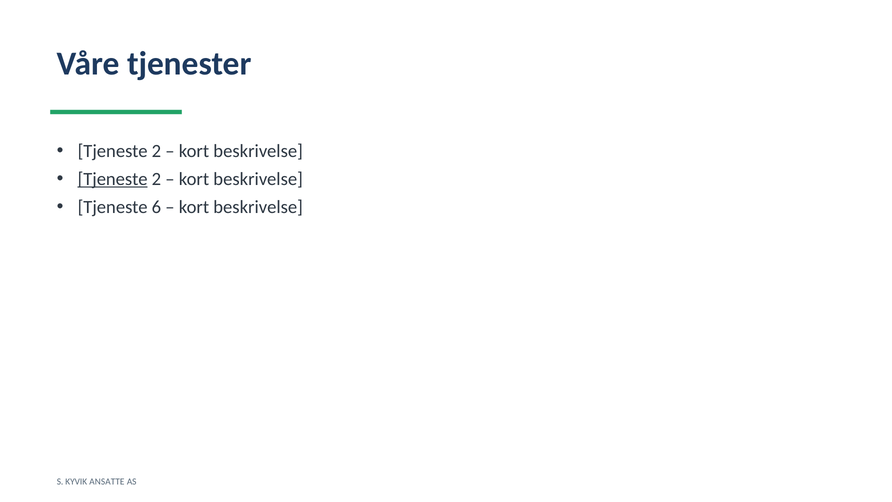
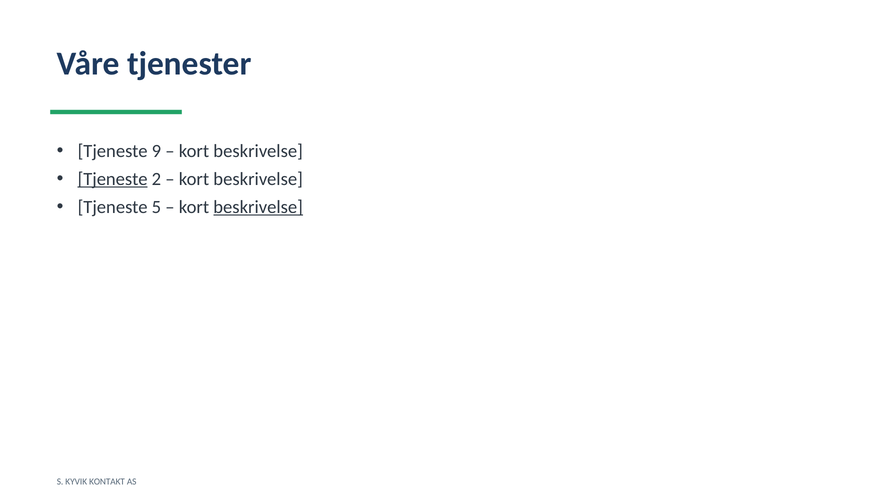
2 at (156, 151): 2 -> 9
6: 6 -> 5
beskrivelse at (258, 207) underline: none -> present
ANSATTE: ANSATTE -> KONTAKT
